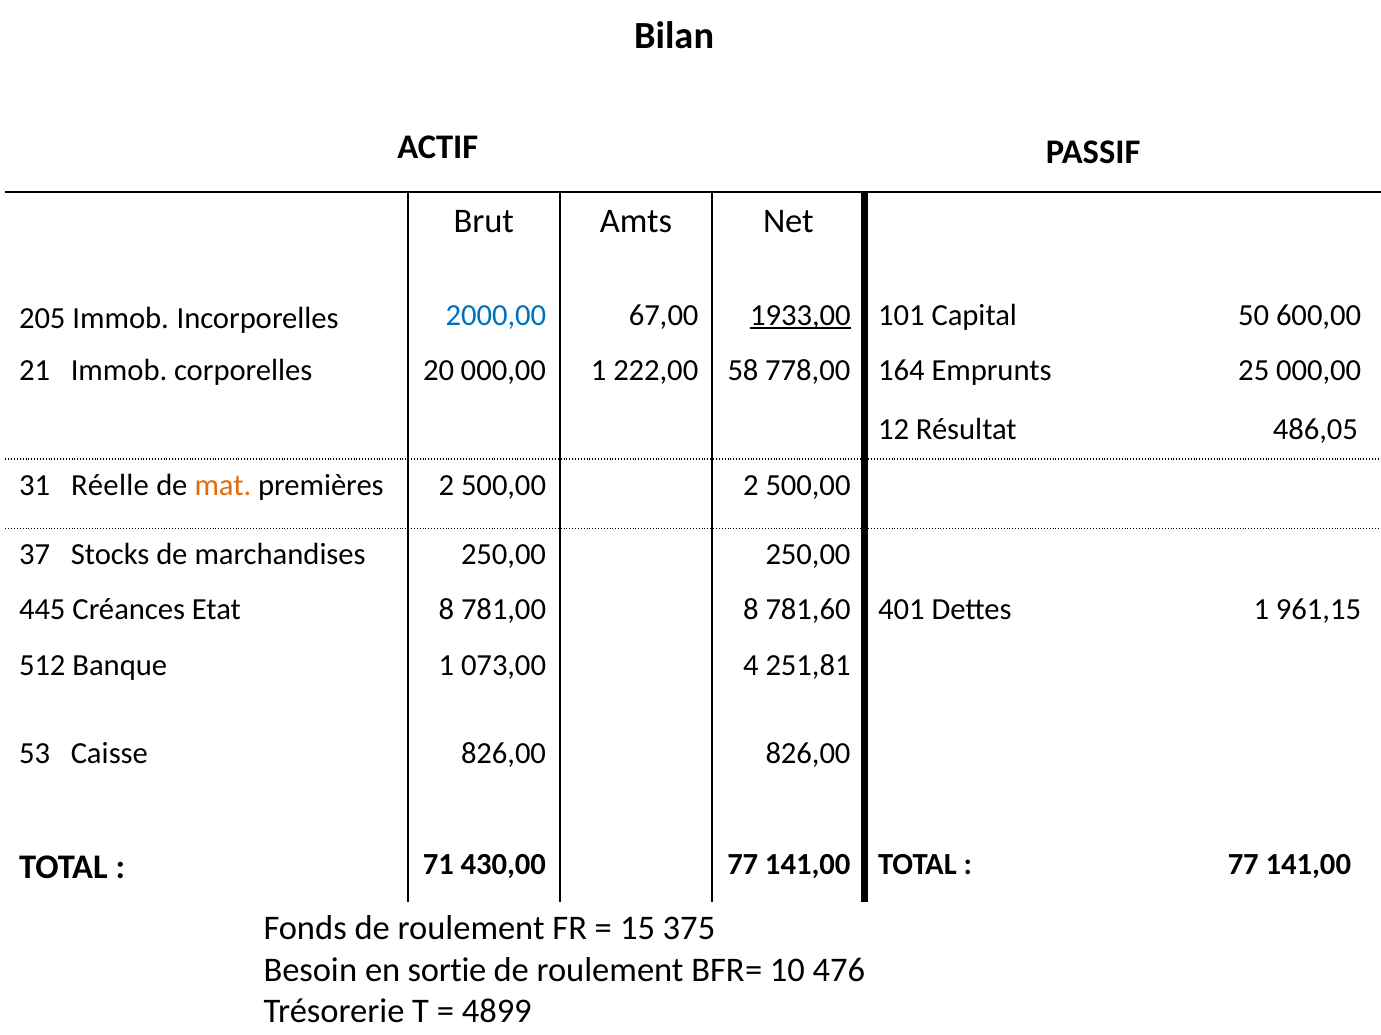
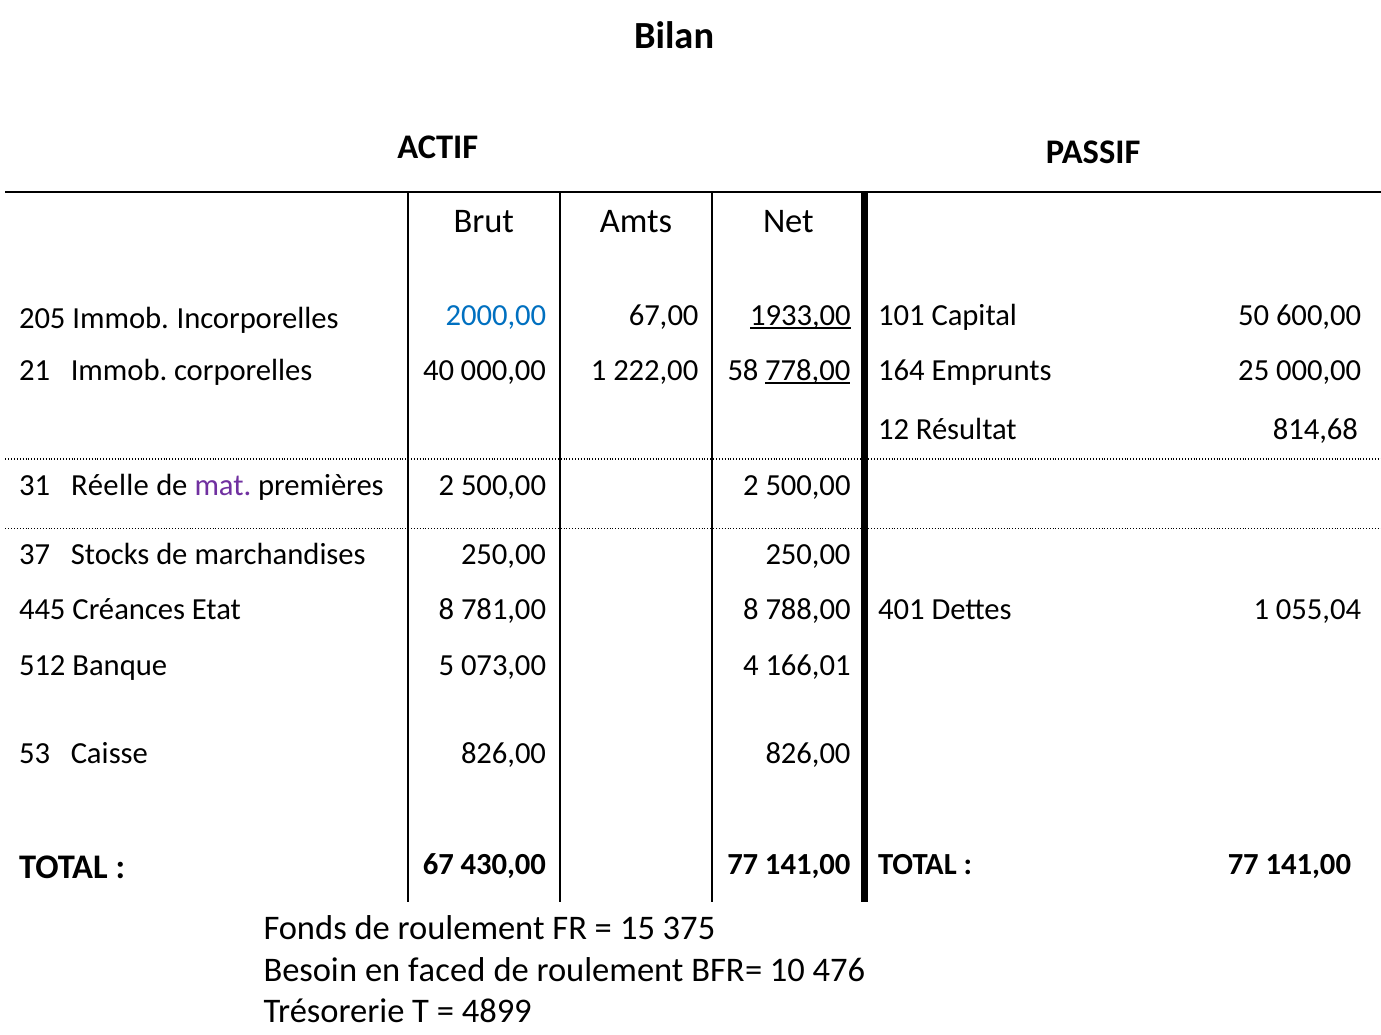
20: 20 -> 40
778,00 underline: none -> present
486,05: 486,05 -> 814,68
mat colour: orange -> purple
781,60: 781,60 -> 788,00
961,15: 961,15 -> 055,04
Banque 1: 1 -> 5
251,81: 251,81 -> 166,01
71: 71 -> 67
sortie: sortie -> faced
